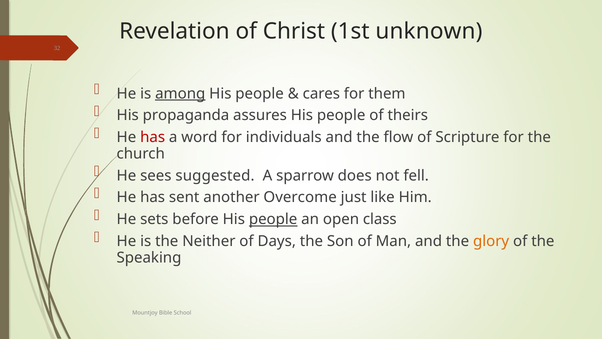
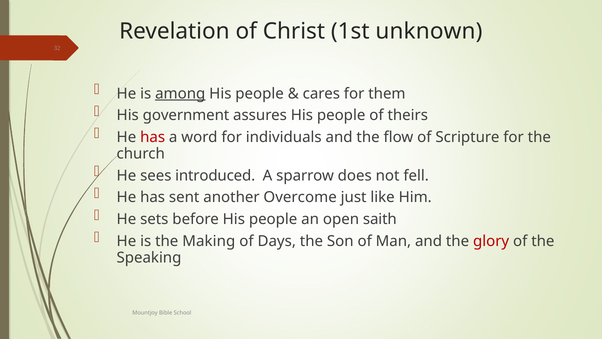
propaganda: propaganda -> government
suggested: suggested -> introduced
people at (273, 219) underline: present -> none
class: class -> saith
Neither: Neither -> Making
glory colour: orange -> red
